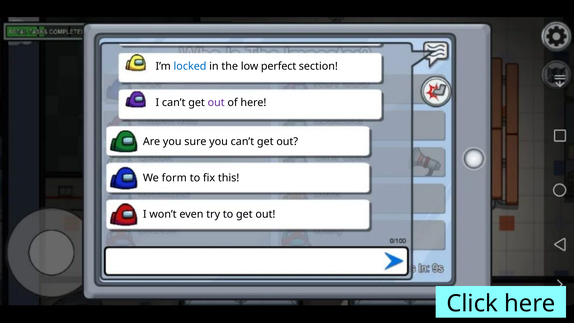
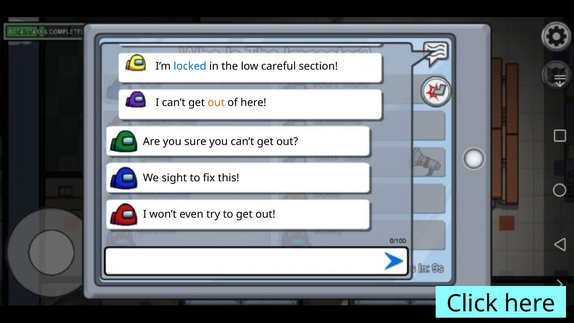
perfect: perfect -> careful
out at (216, 103) colour: purple -> orange
form: form -> sight
